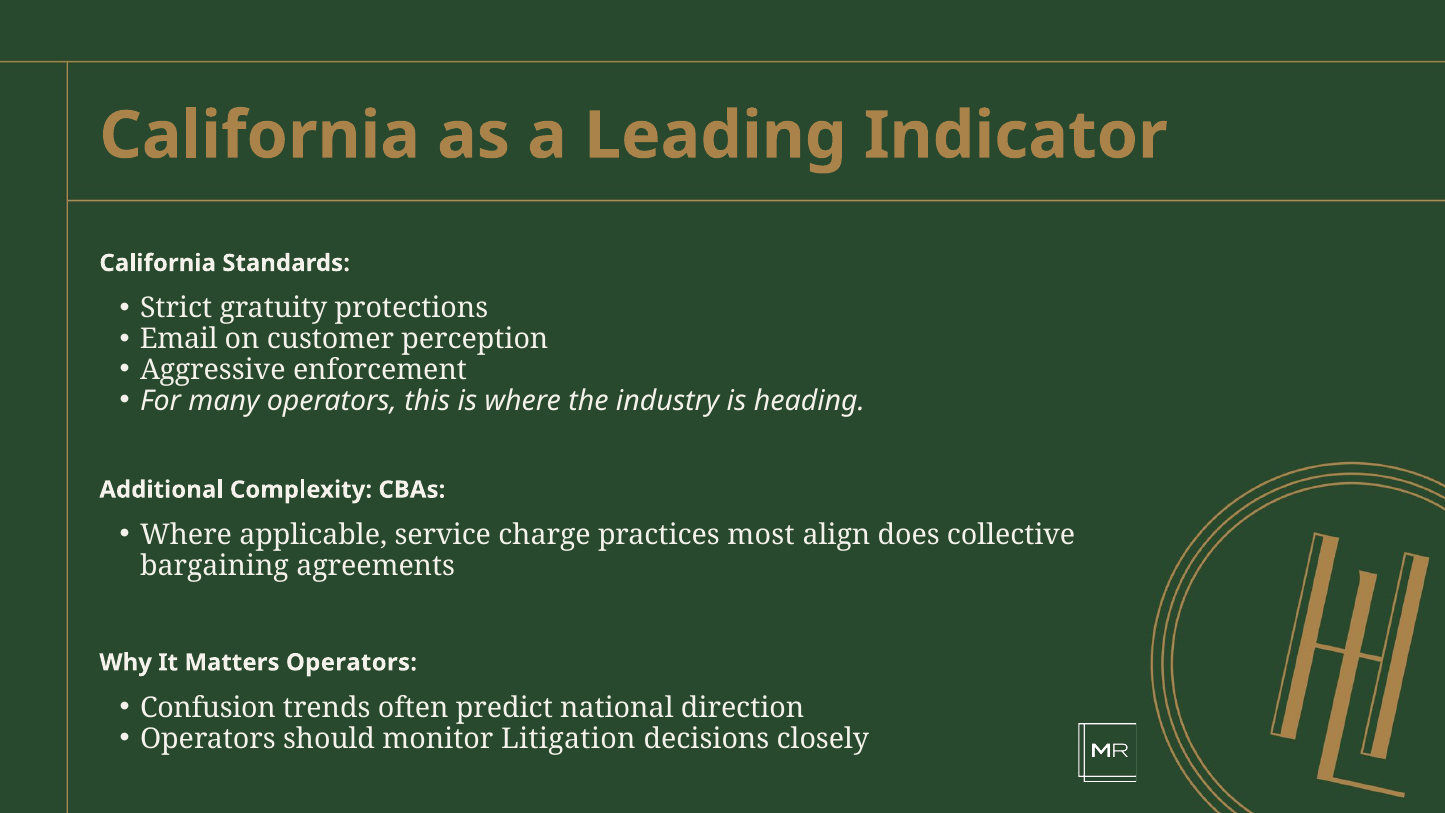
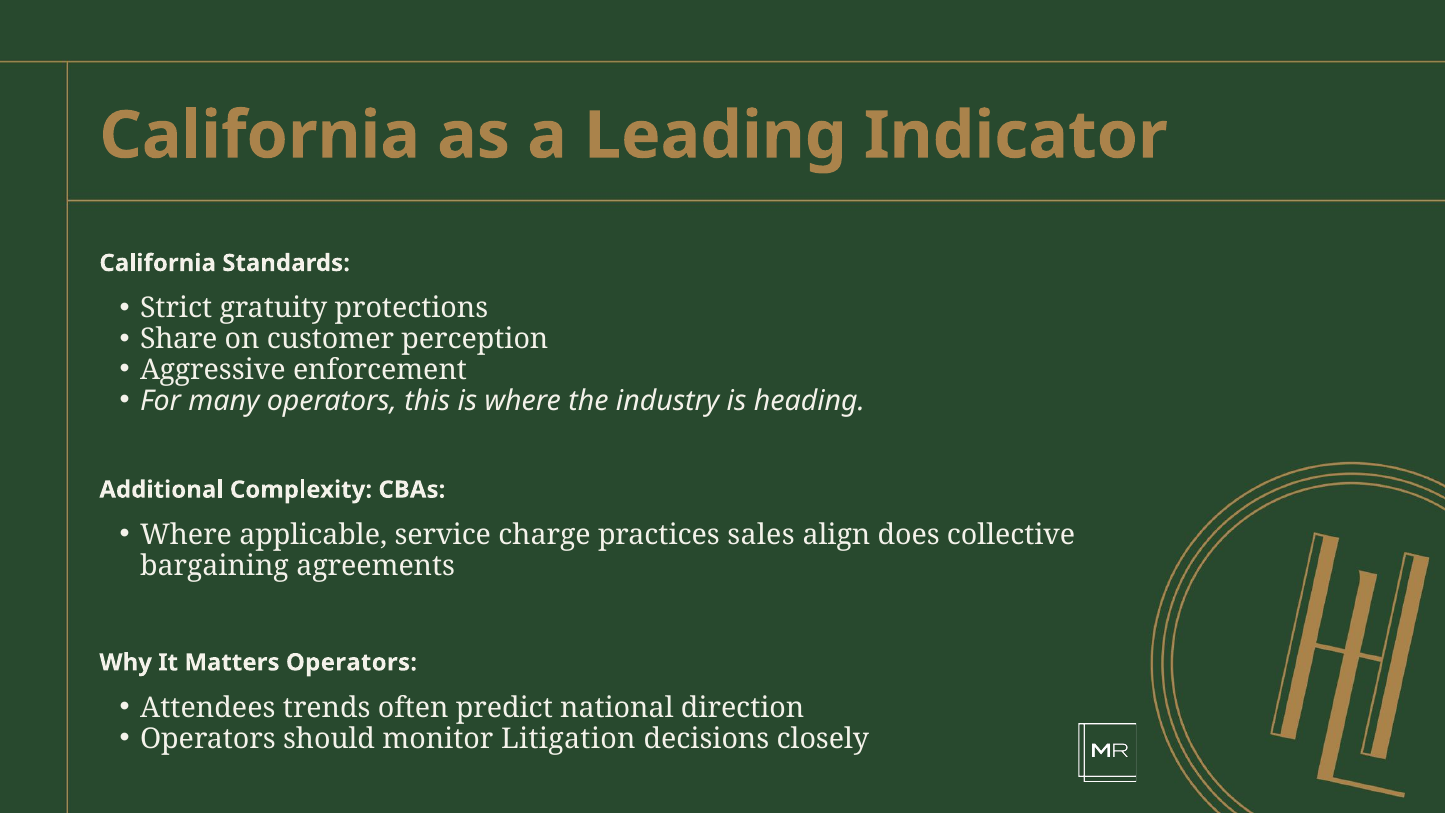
Email: Email -> Share
most: most -> sales
Confusion: Confusion -> Attendees
